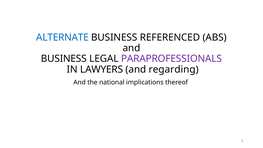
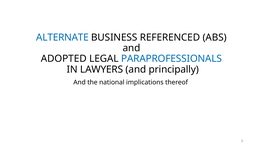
BUSINESS at (64, 59): BUSINESS -> ADOPTED
PARAPROFESSIONALS colour: purple -> blue
regarding: regarding -> principally
